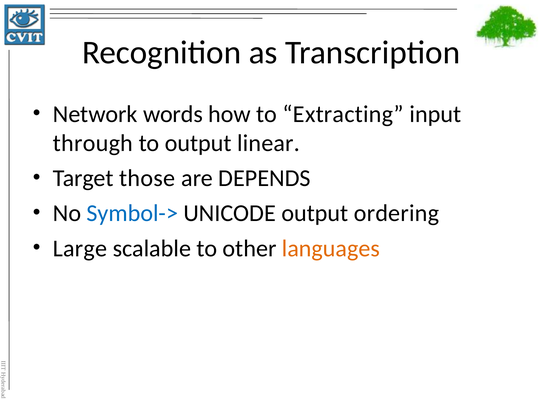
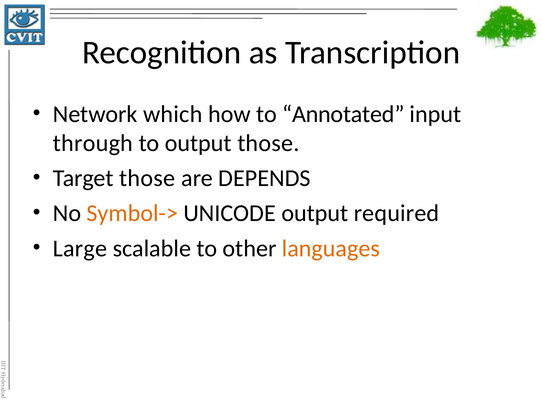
words: words -> which
Extracting: Extracting -> Annotated
output linear: linear -> those
Symbol-> colour: blue -> orange
ordering: ordering -> required
